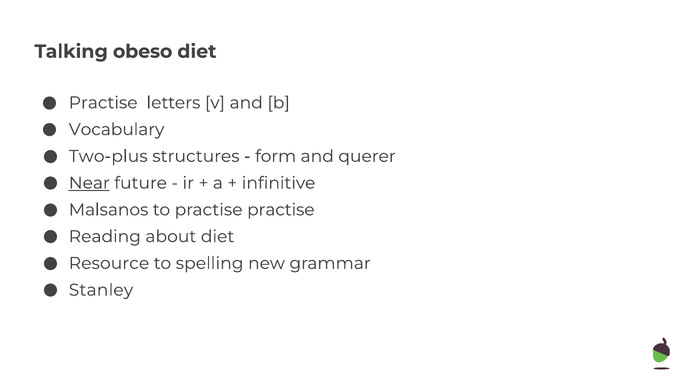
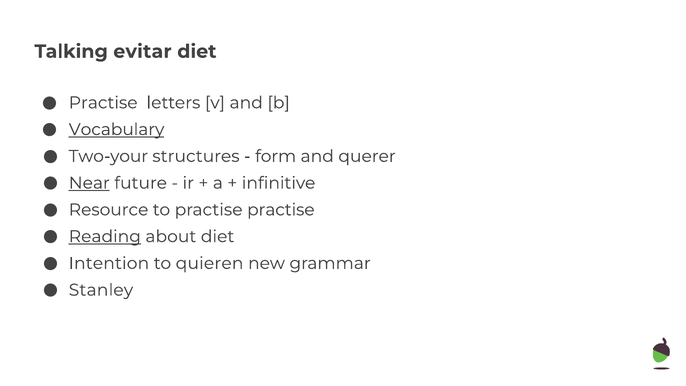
obeso: obeso -> evitar
Vocabulary underline: none -> present
Two-plus: Two-plus -> Two-your
Malsanos: Malsanos -> Resource
Reading underline: none -> present
Resource: Resource -> Intention
spelling: spelling -> quieren
